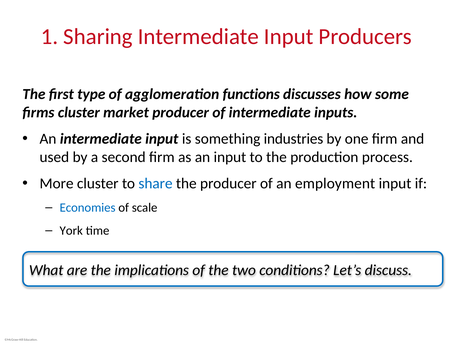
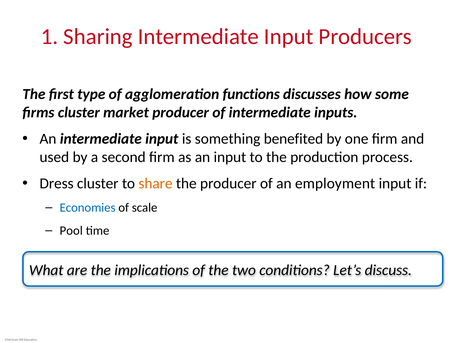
industries: industries -> benefited
More: More -> Dress
share colour: blue -> orange
York: York -> Pool
